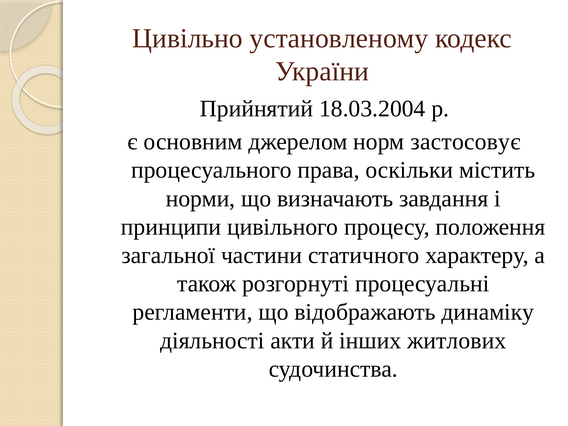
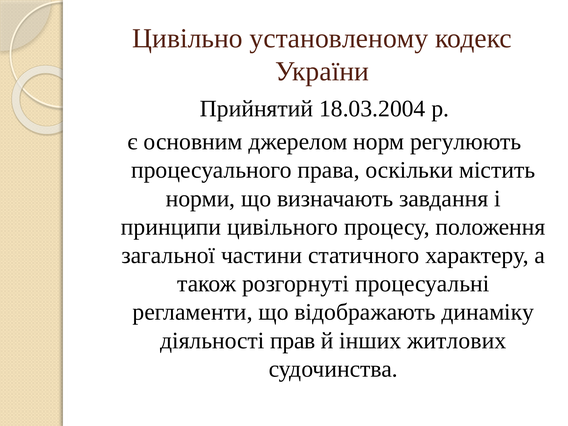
застосовує: застосовує -> регулюють
акти: акти -> прав
